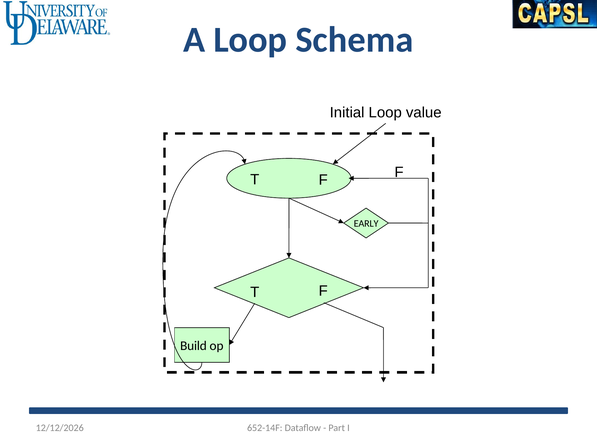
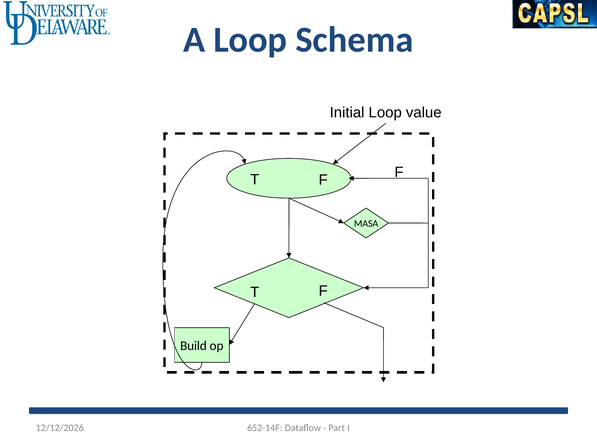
EARLY: EARLY -> MASA
